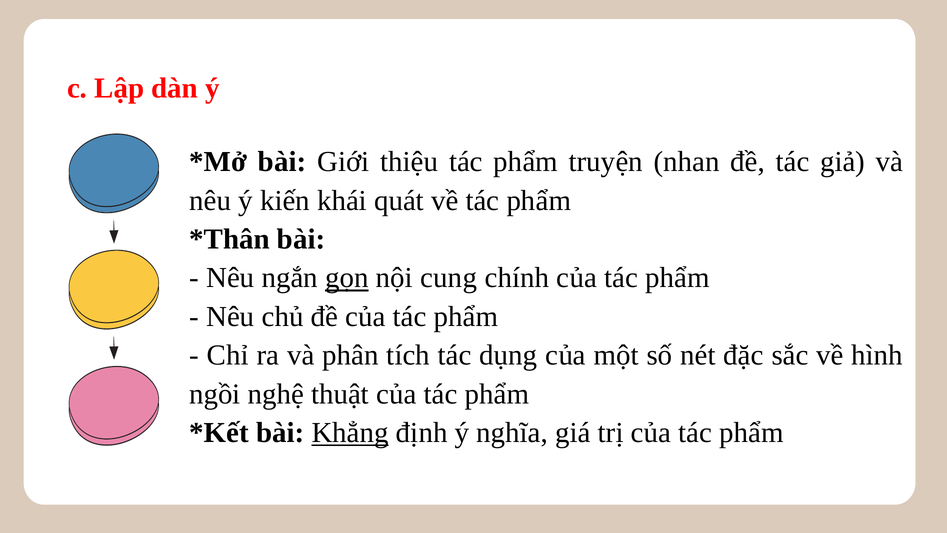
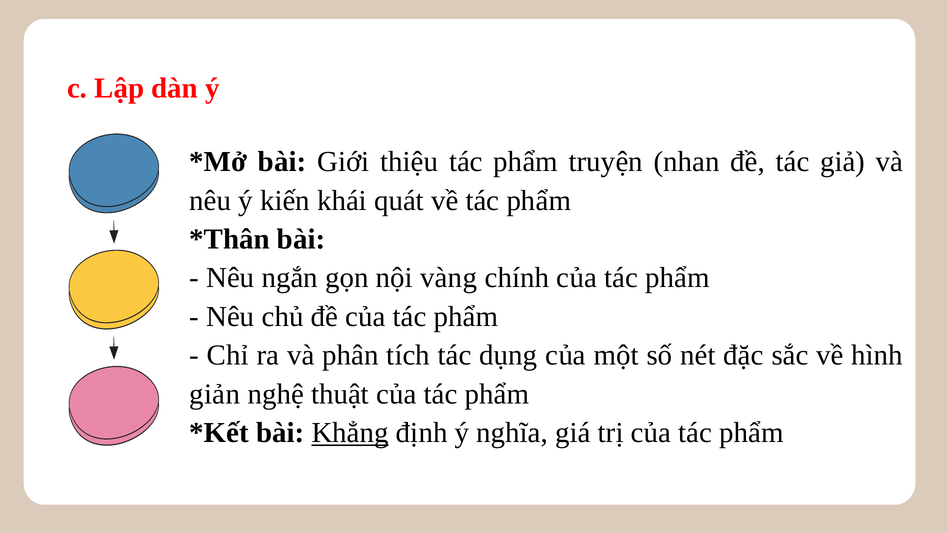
gọn underline: present -> none
cung: cung -> vàng
ngồi: ngồi -> giản
